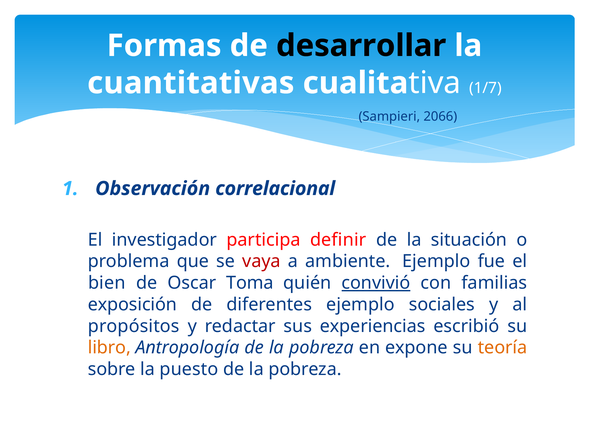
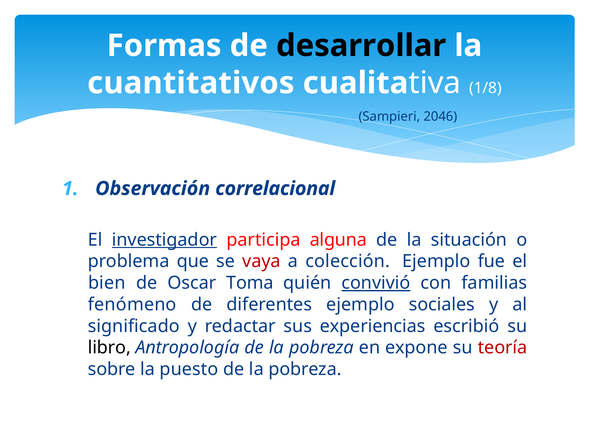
cuantitativas: cuantitativas -> cuantitativos
1/7: 1/7 -> 1/8
2066: 2066 -> 2046
investigador underline: none -> present
definir: definir -> alguna
ambiente: ambiente -> colección
exposición: exposición -> fenómeno
propósitos: propósitos -> significado
libro colour: orange -> black
teoría colour: orange -> red
